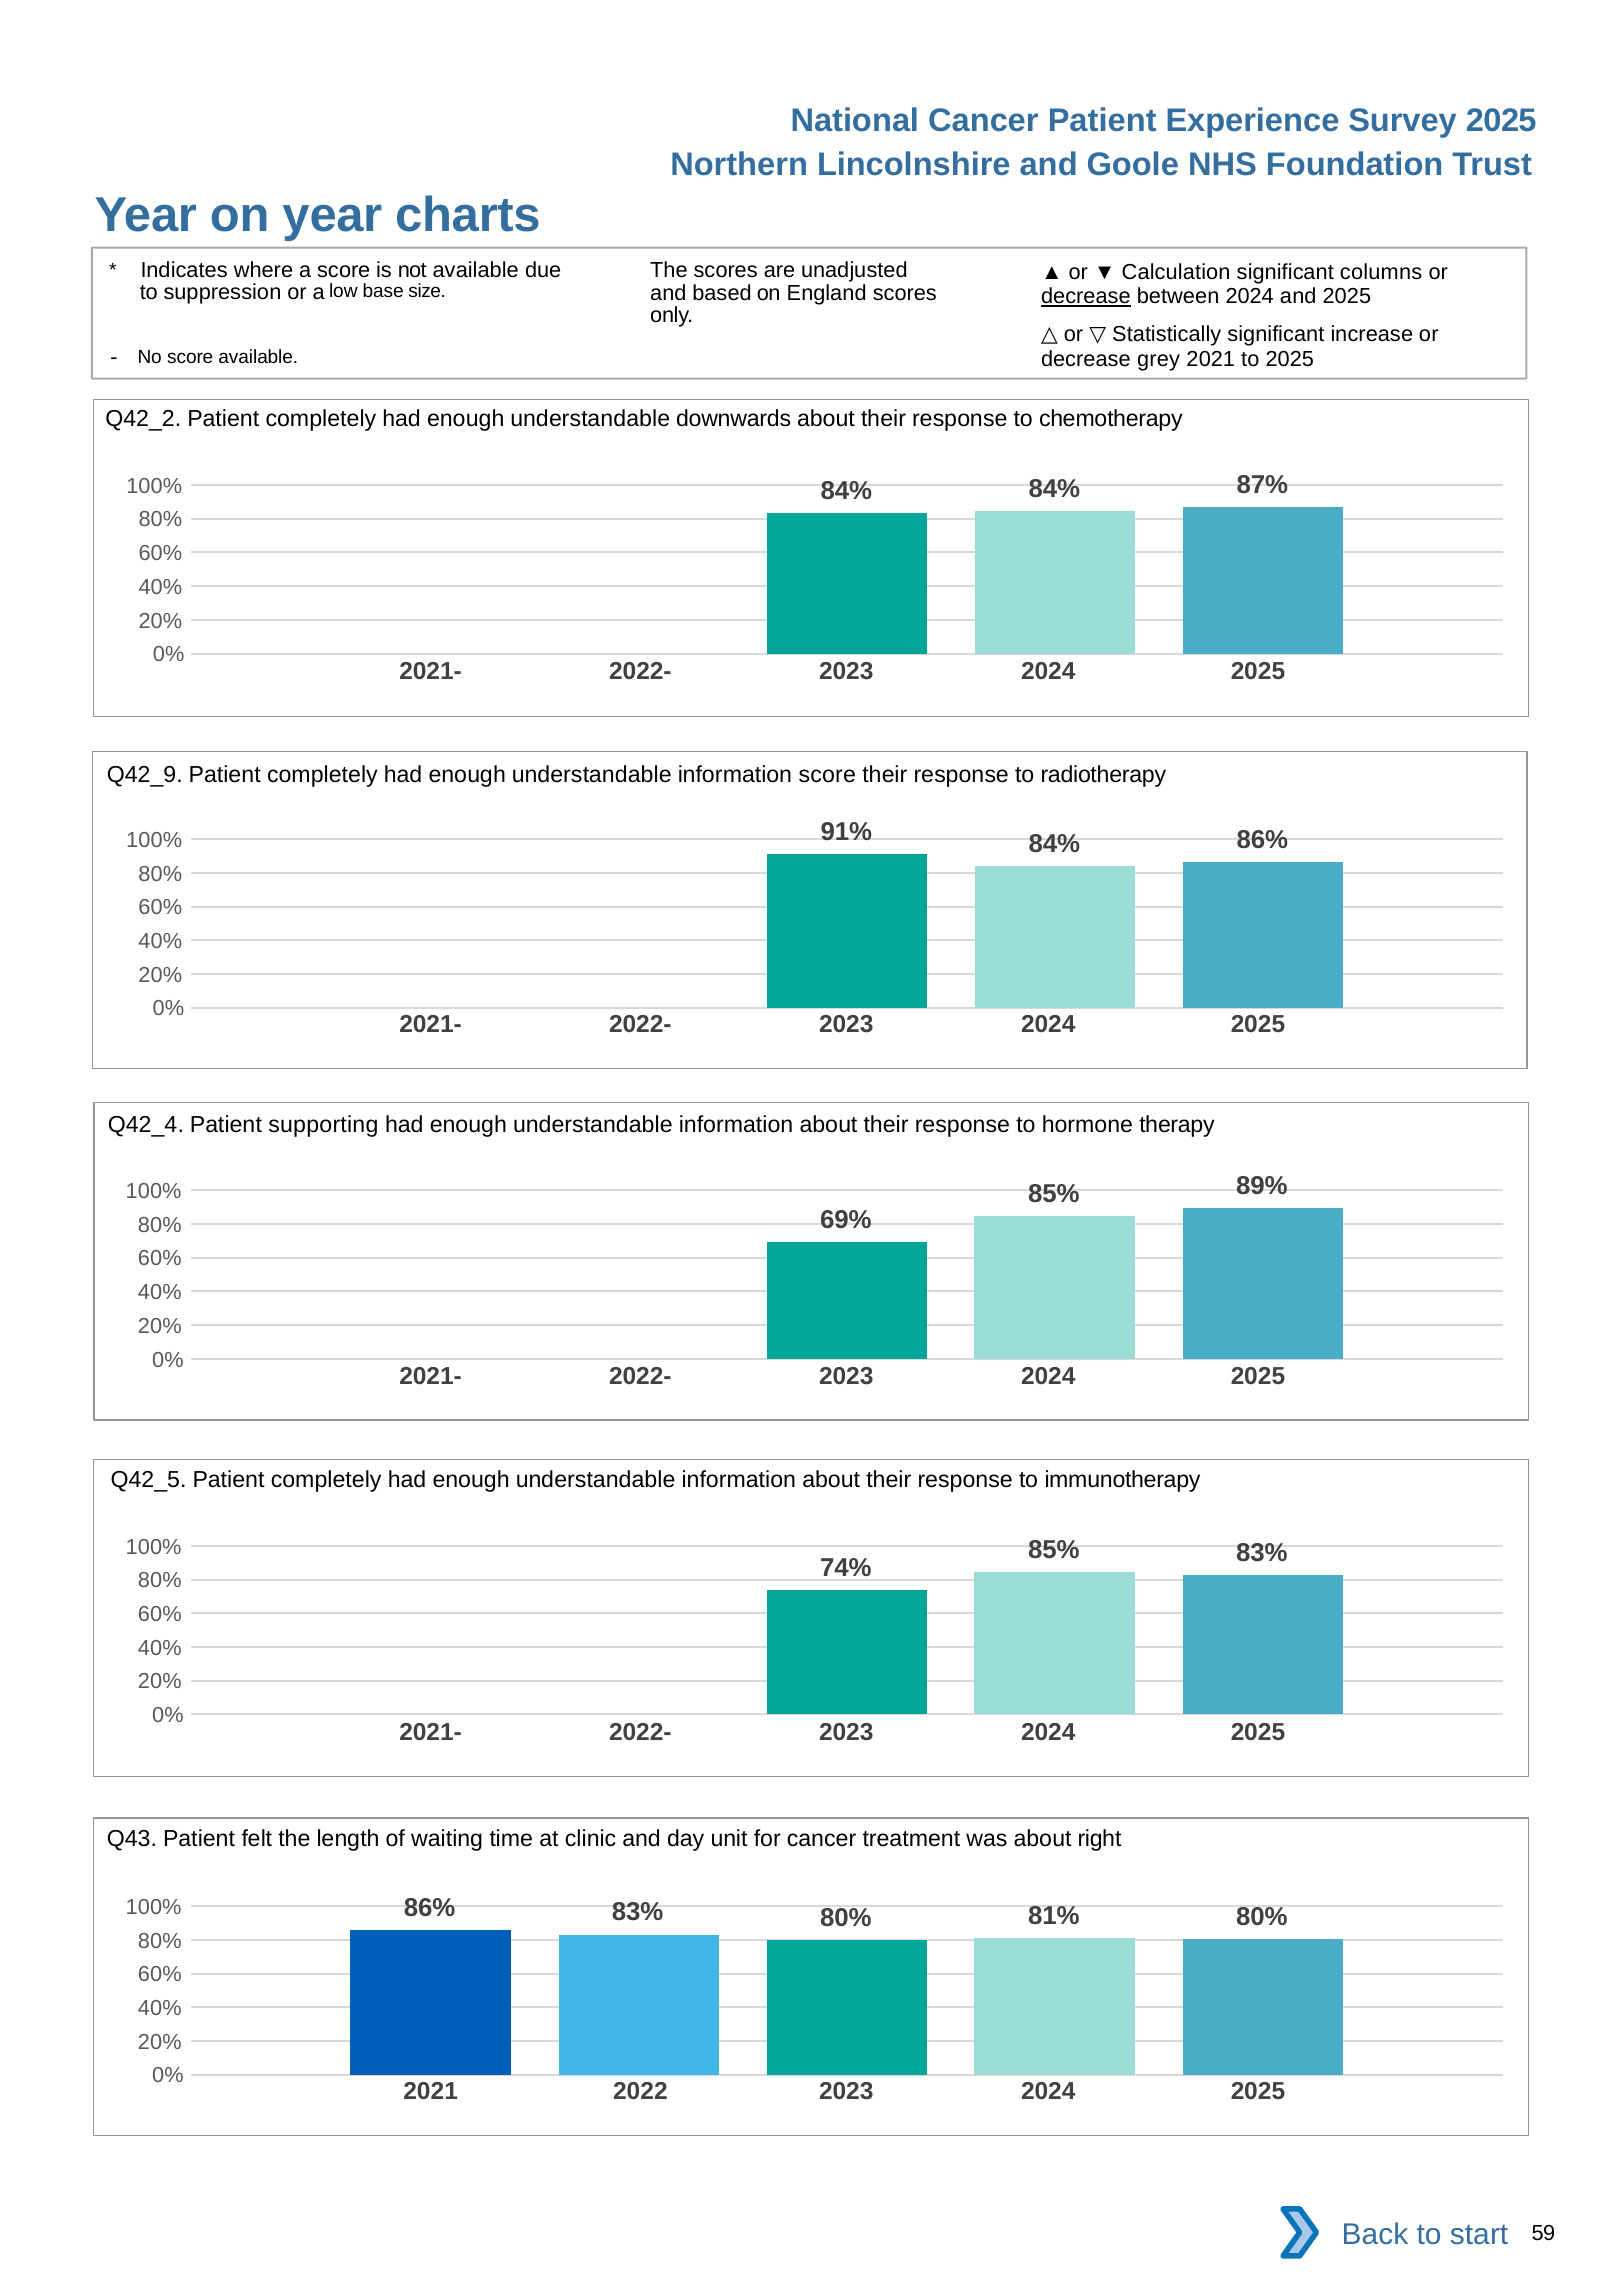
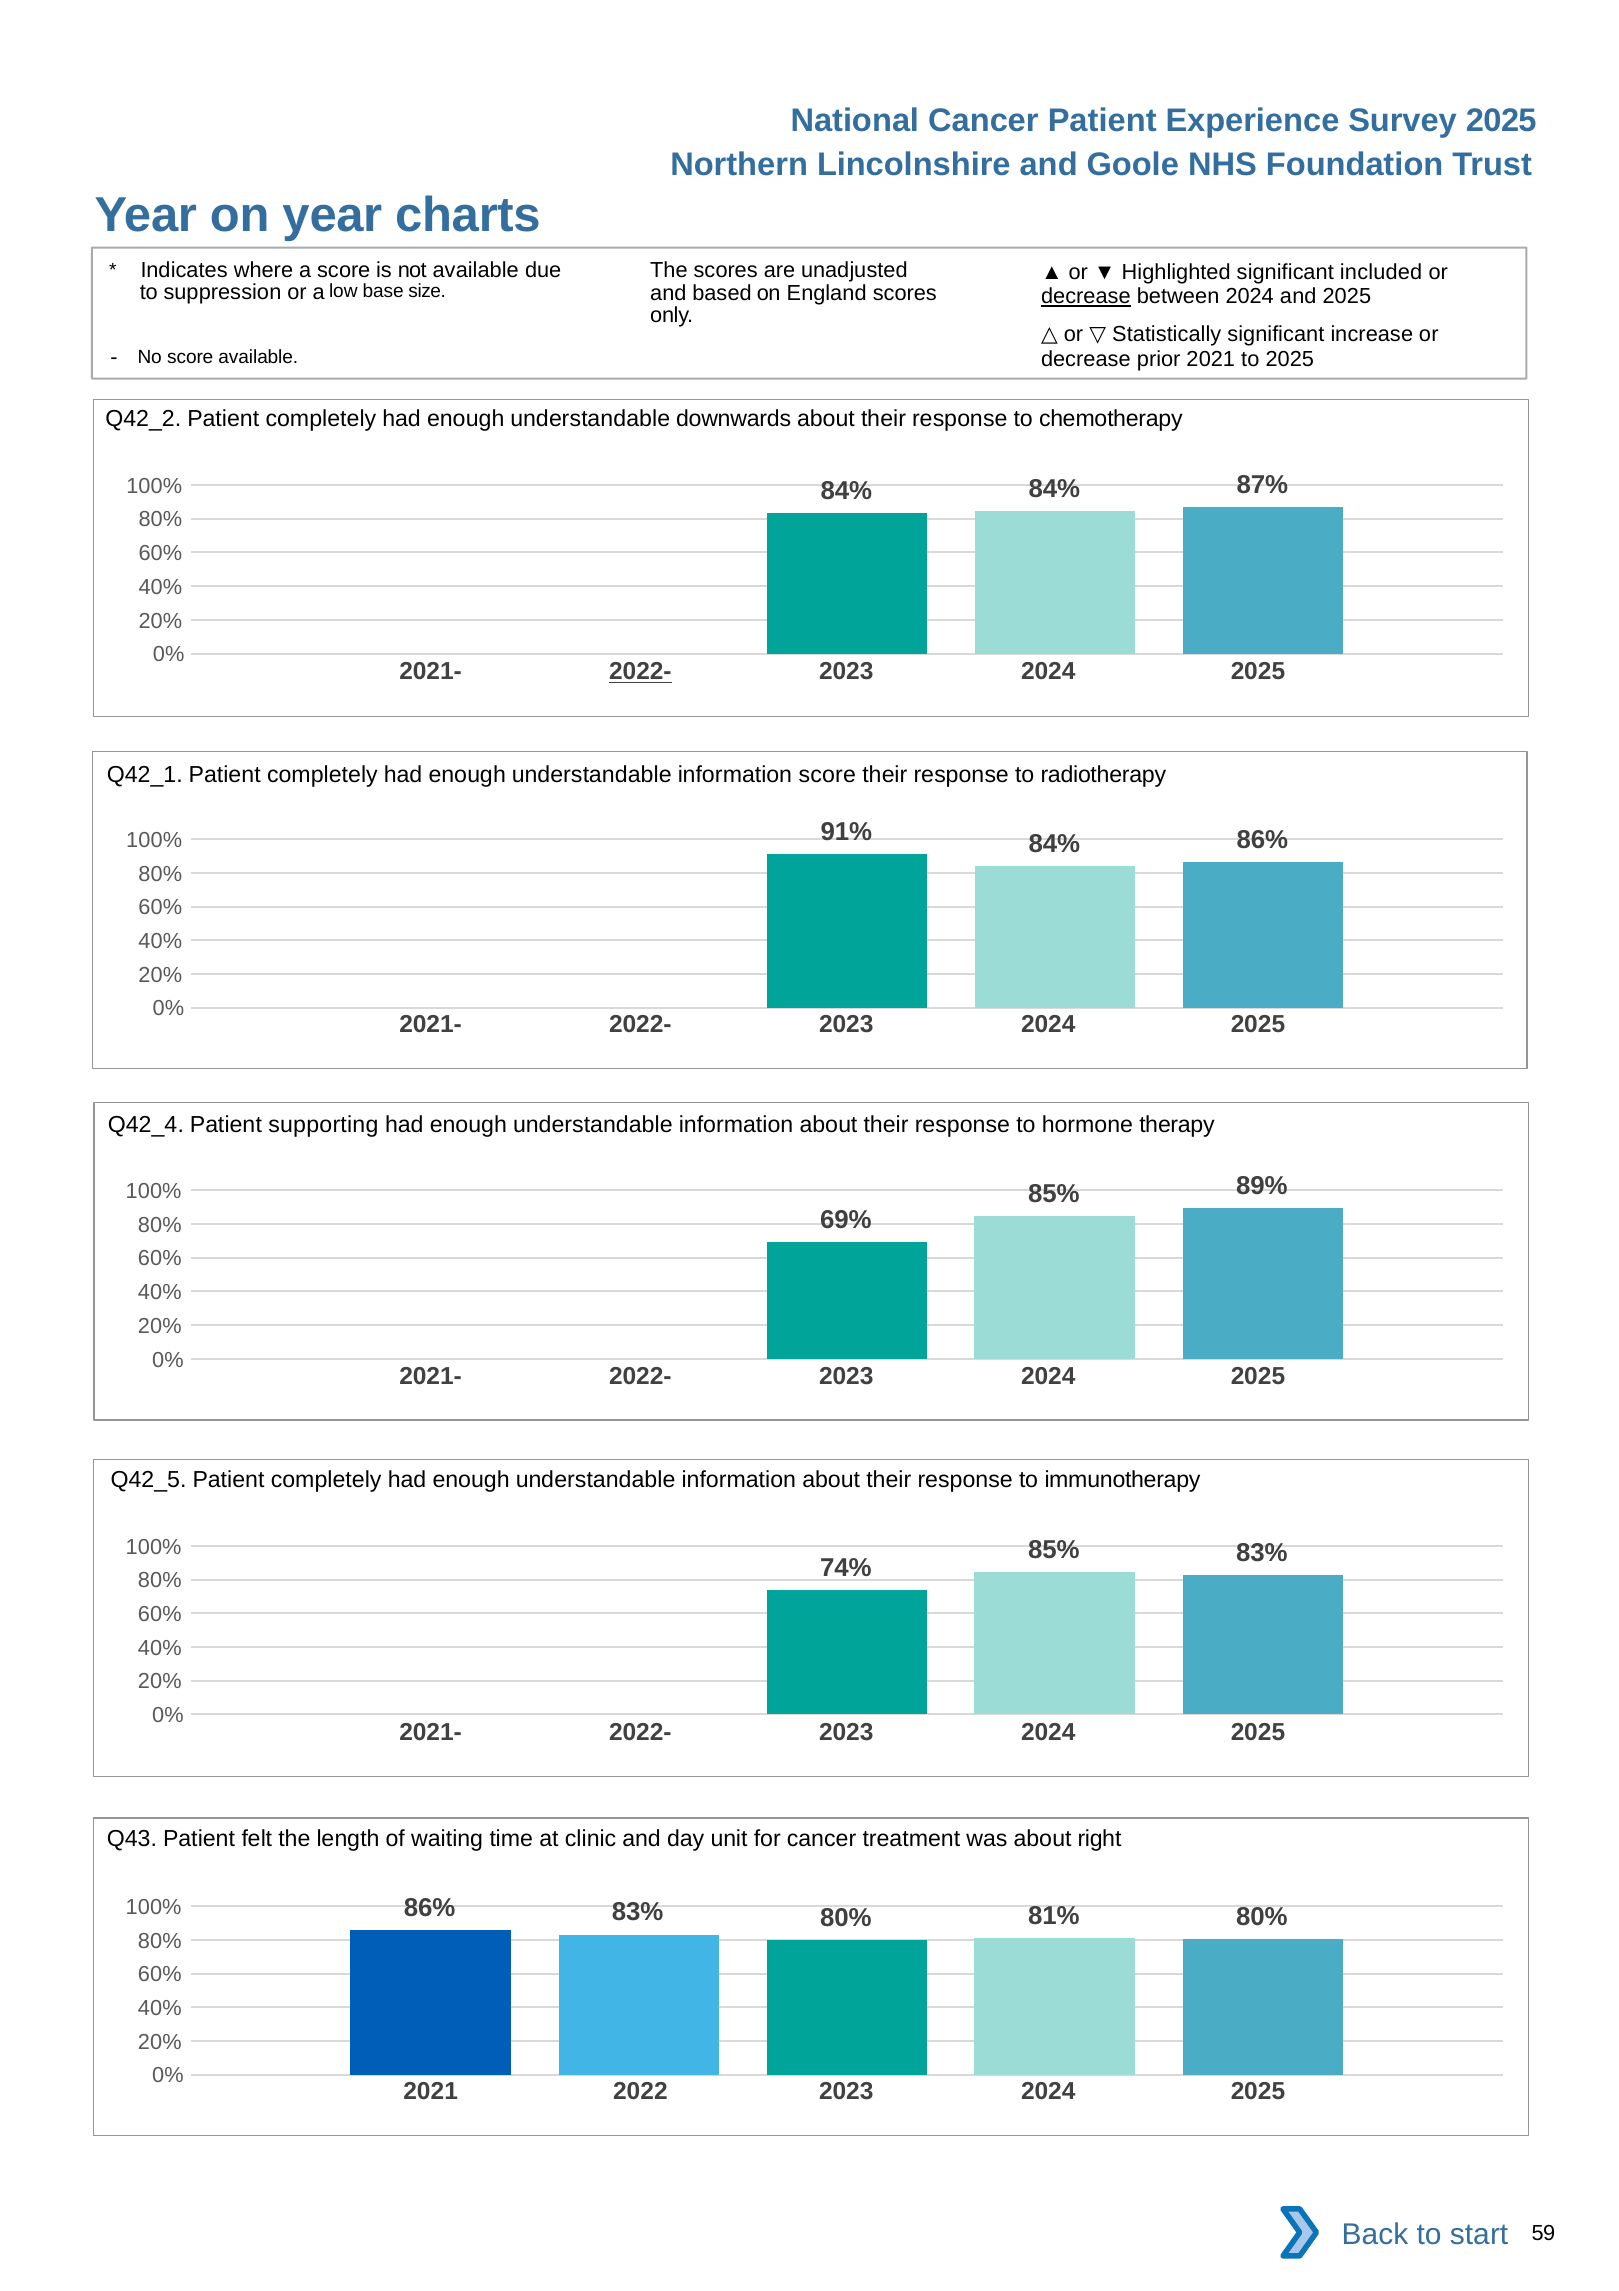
Calculation: Calculation -> Highlighted
columns: columns -> included
grey: grey -> prior
2022- at (640, 672) underline: none -> present
Q42_9: Q42_9 -> Q42_1
